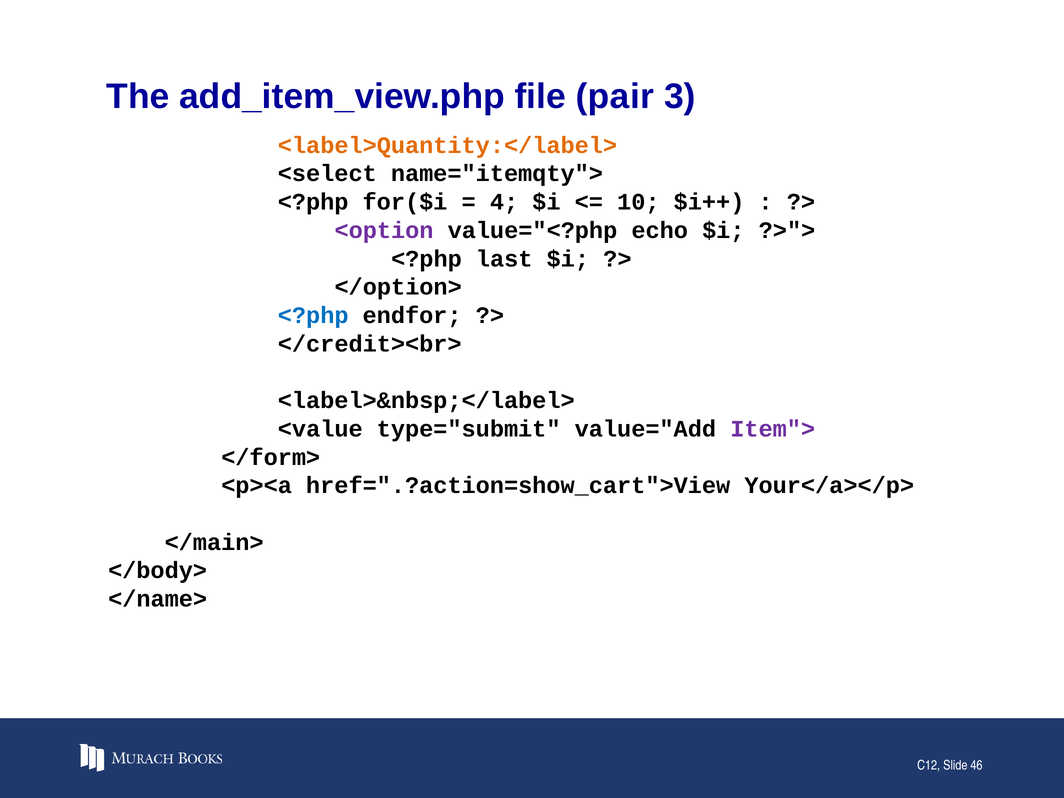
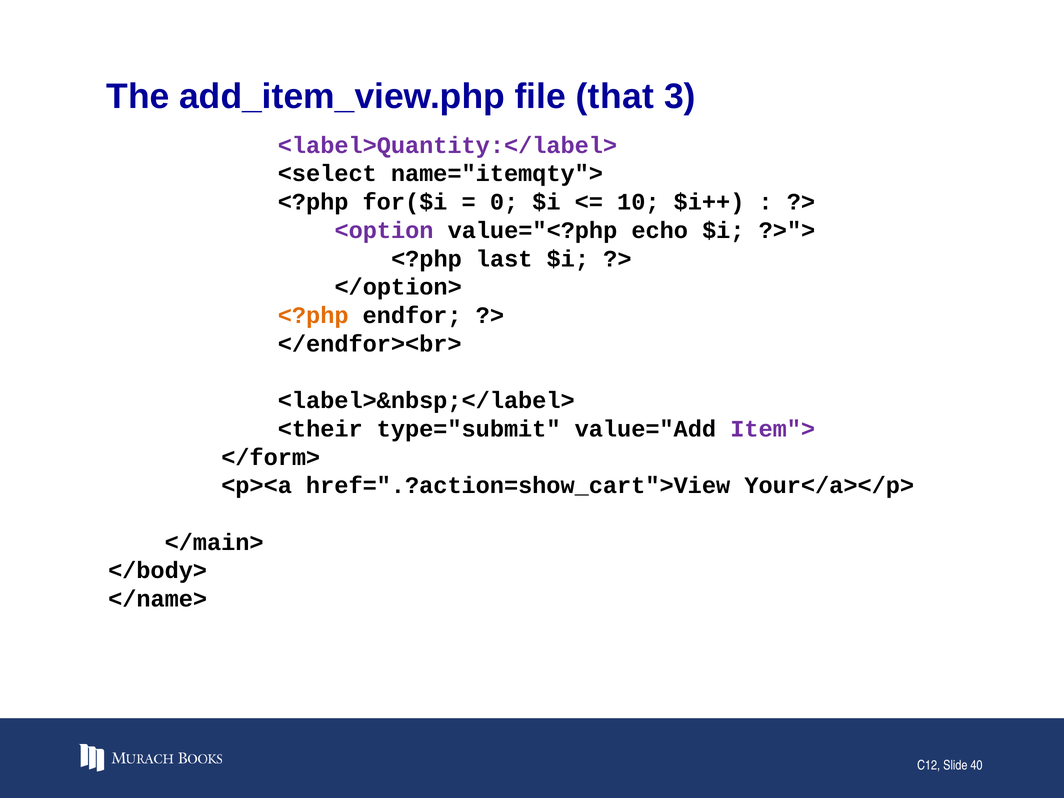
pair: pair -> that
<label>Quantity:</label> colour: orange -> purple
4: 4 -> 0
<?php at (313, 315) colour: blue -> orange
</credit><br>: </credit><br> -> </endfor><br>
<value: <value -> <their
46: 46 -> 40
